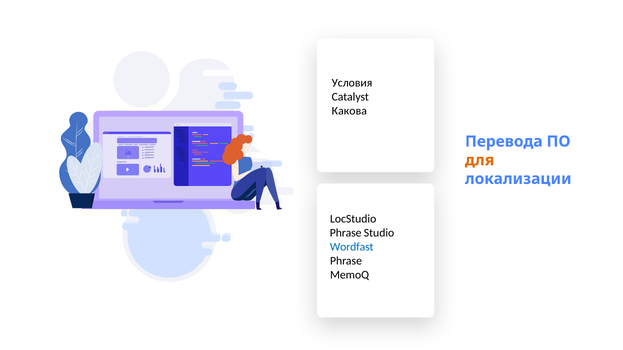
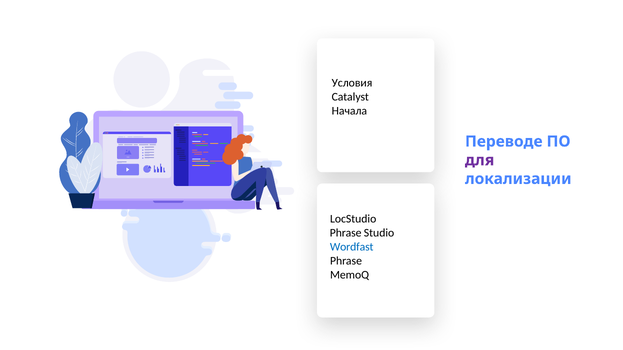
Какова: Какова -> Начала
Перевода: Перевода -> Переводе
для colour: orange -> purple
